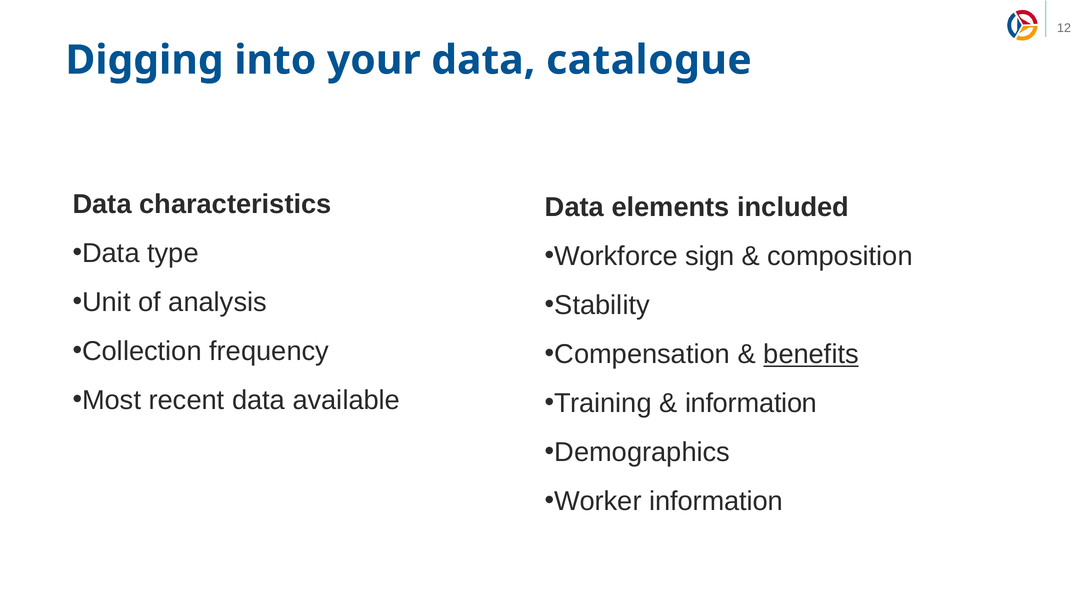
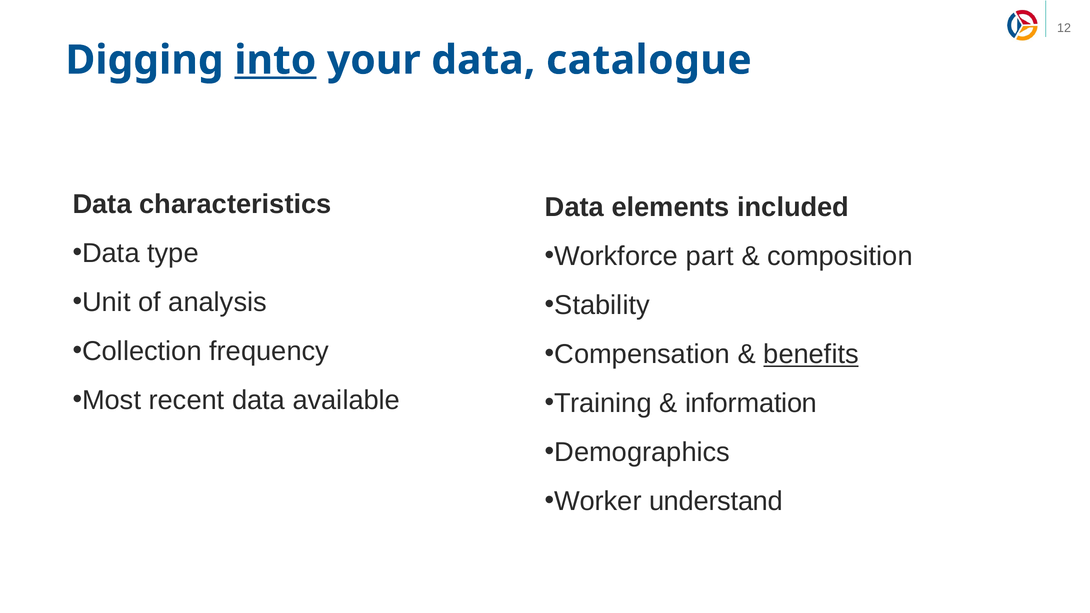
into underline: none -> present
sign: sign -> part
Worker information: information -> understand
